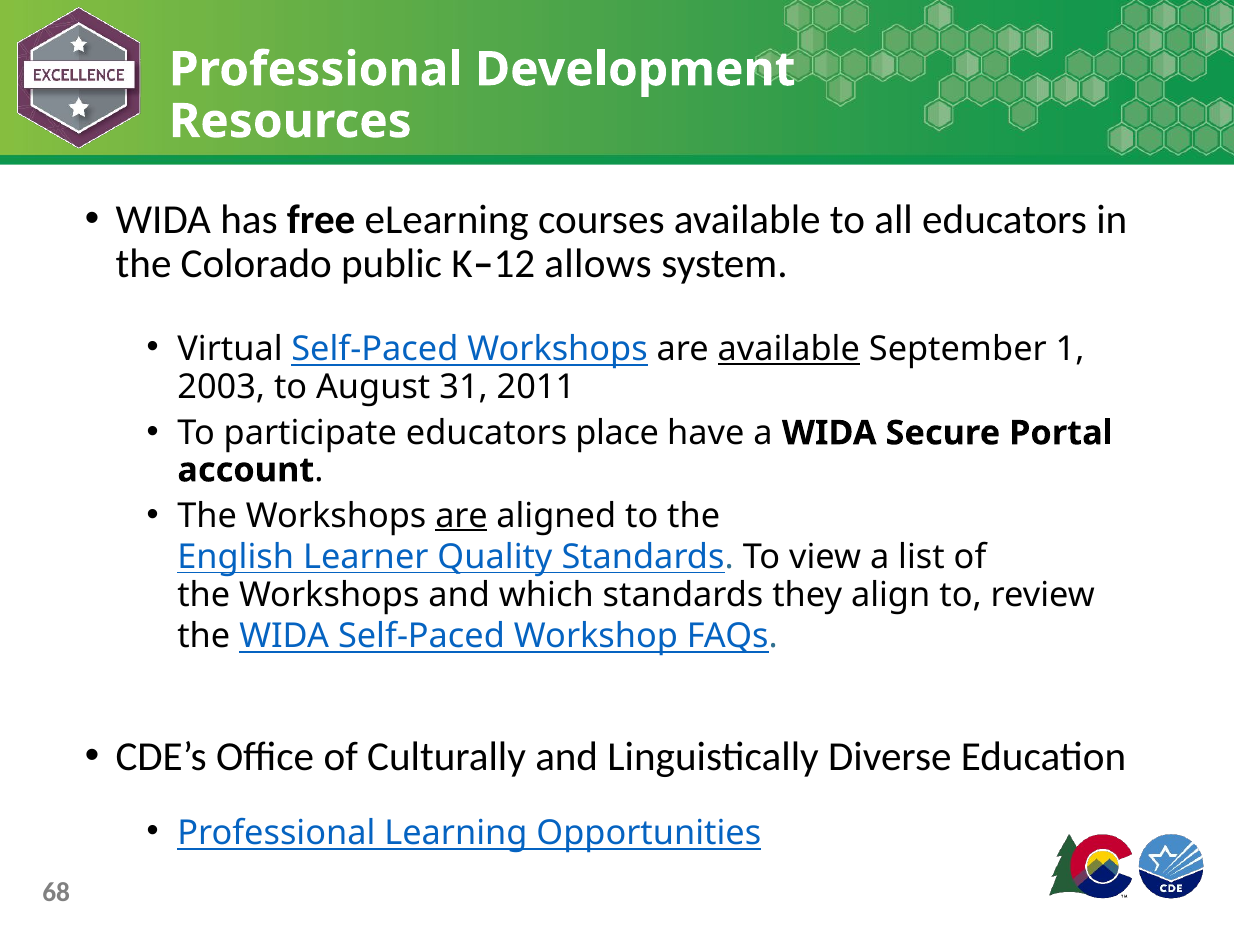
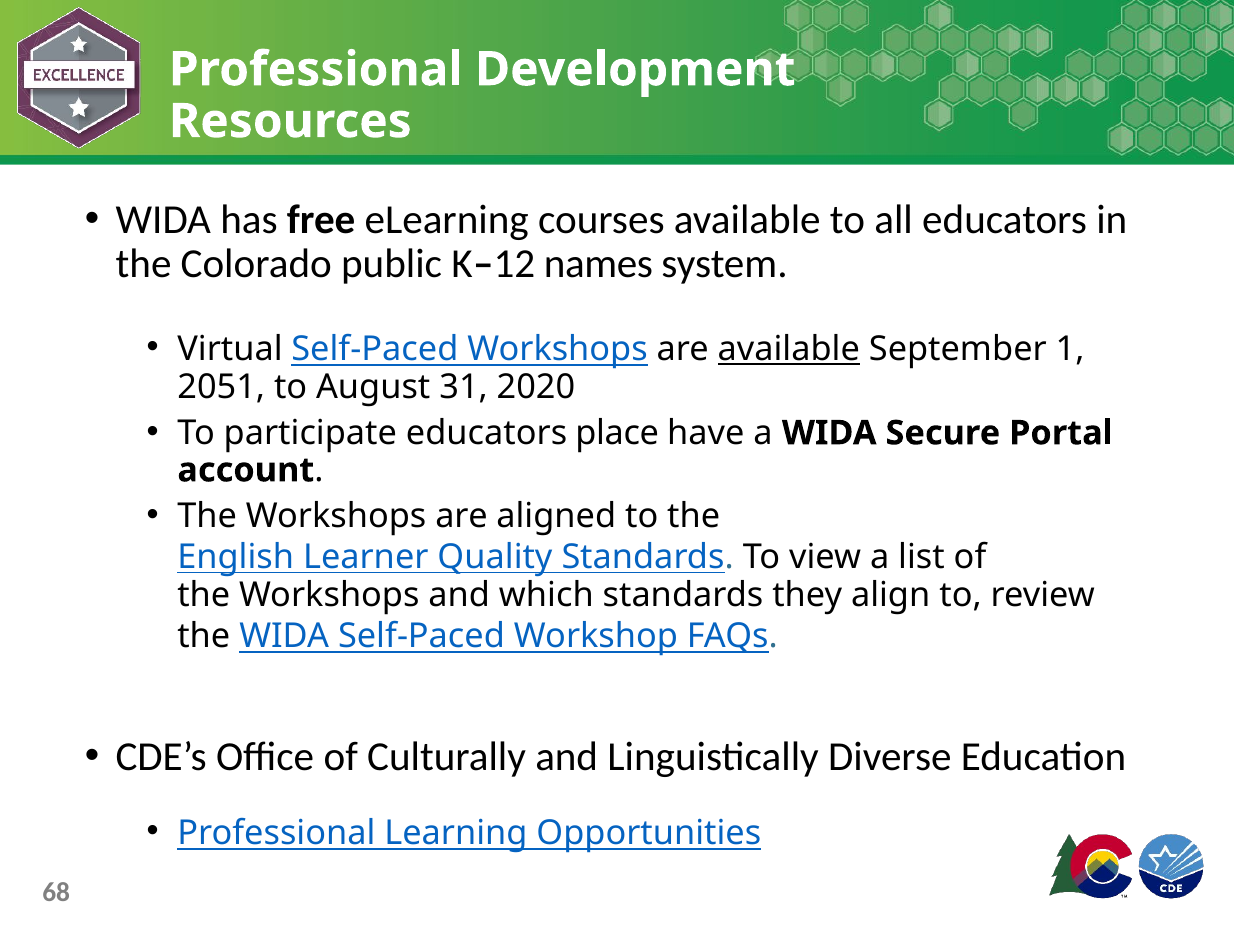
allows: allows -> names
2003: 2003 -> 2051
2011: 2011 -> 2020
are at (462, 515) underline: present -> none
